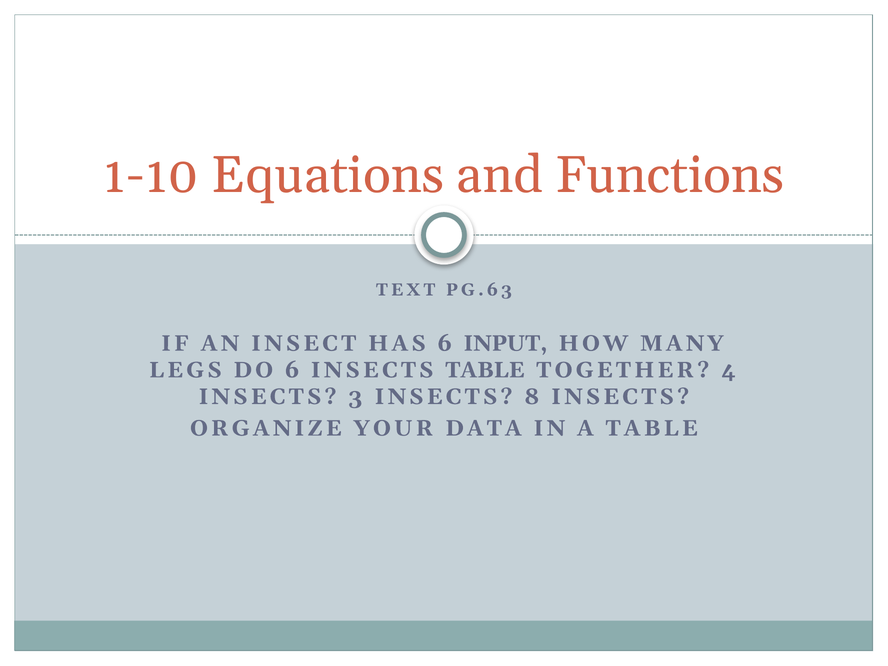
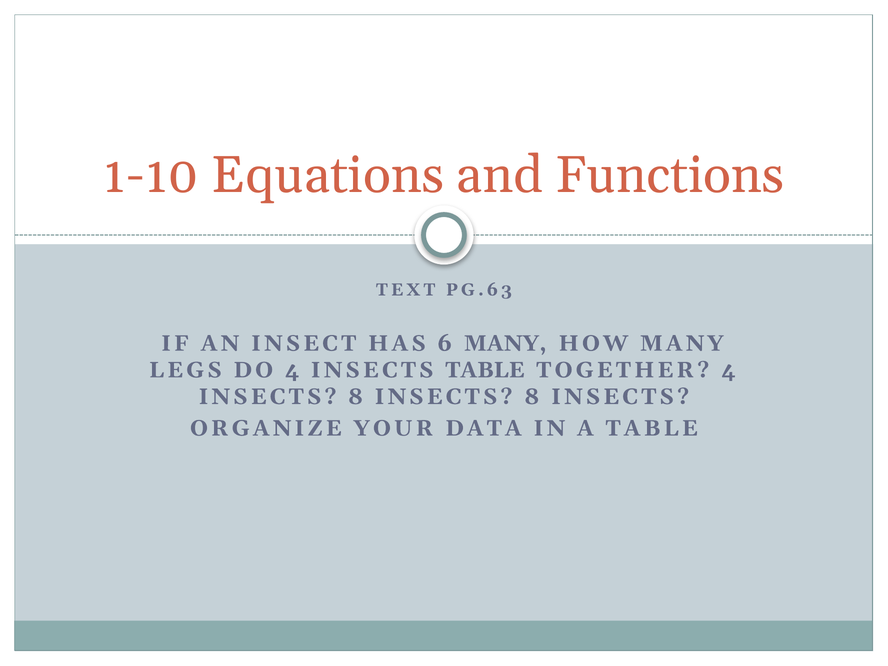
6 INPUT: INPUT -> MANY
DO 6: 6 -> 4
3 at (355, 397): 3 -> 8
